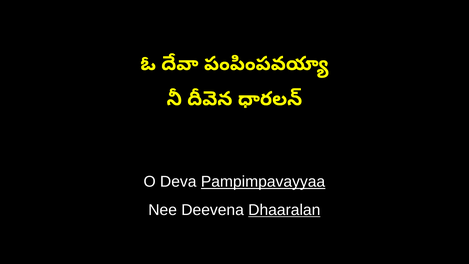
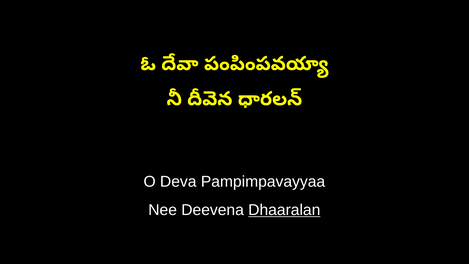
Pampimpavayyaa underline: present -> none
